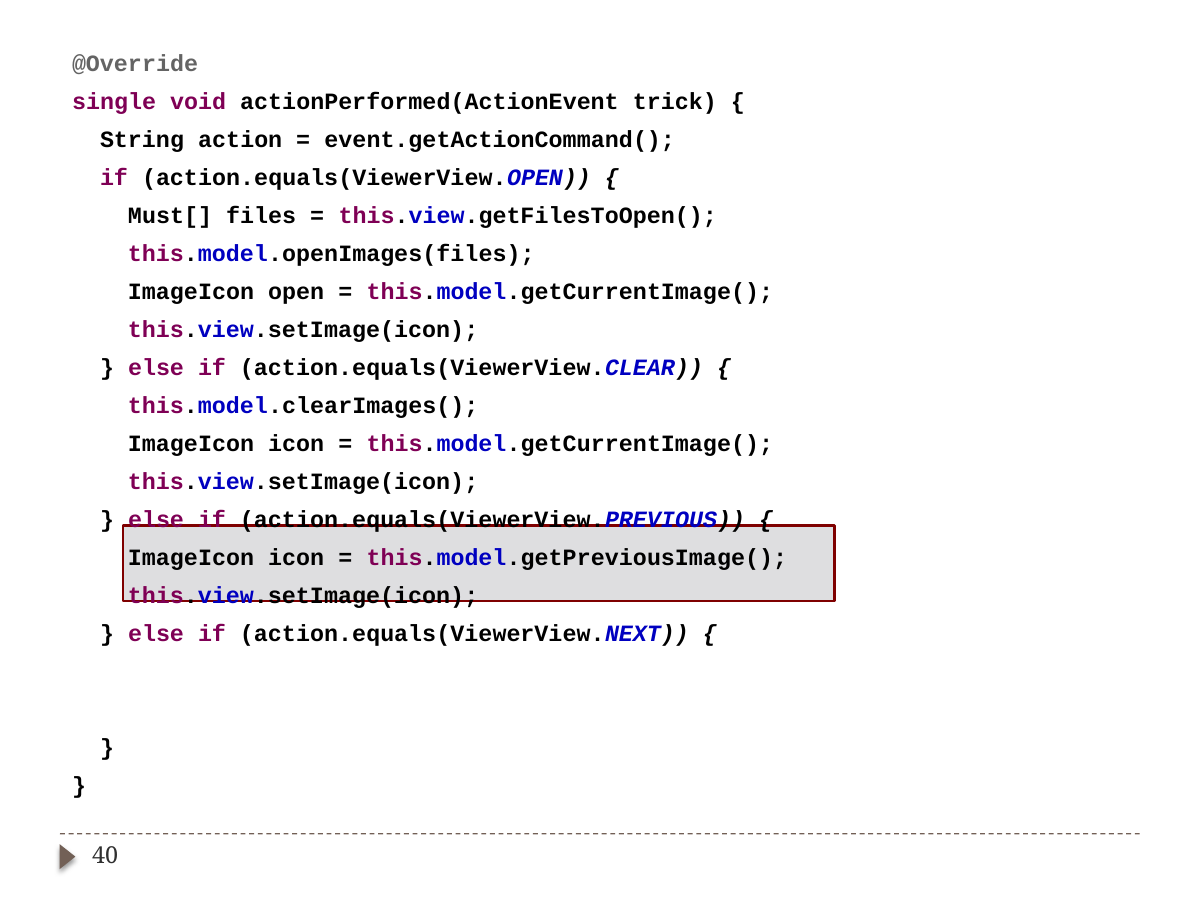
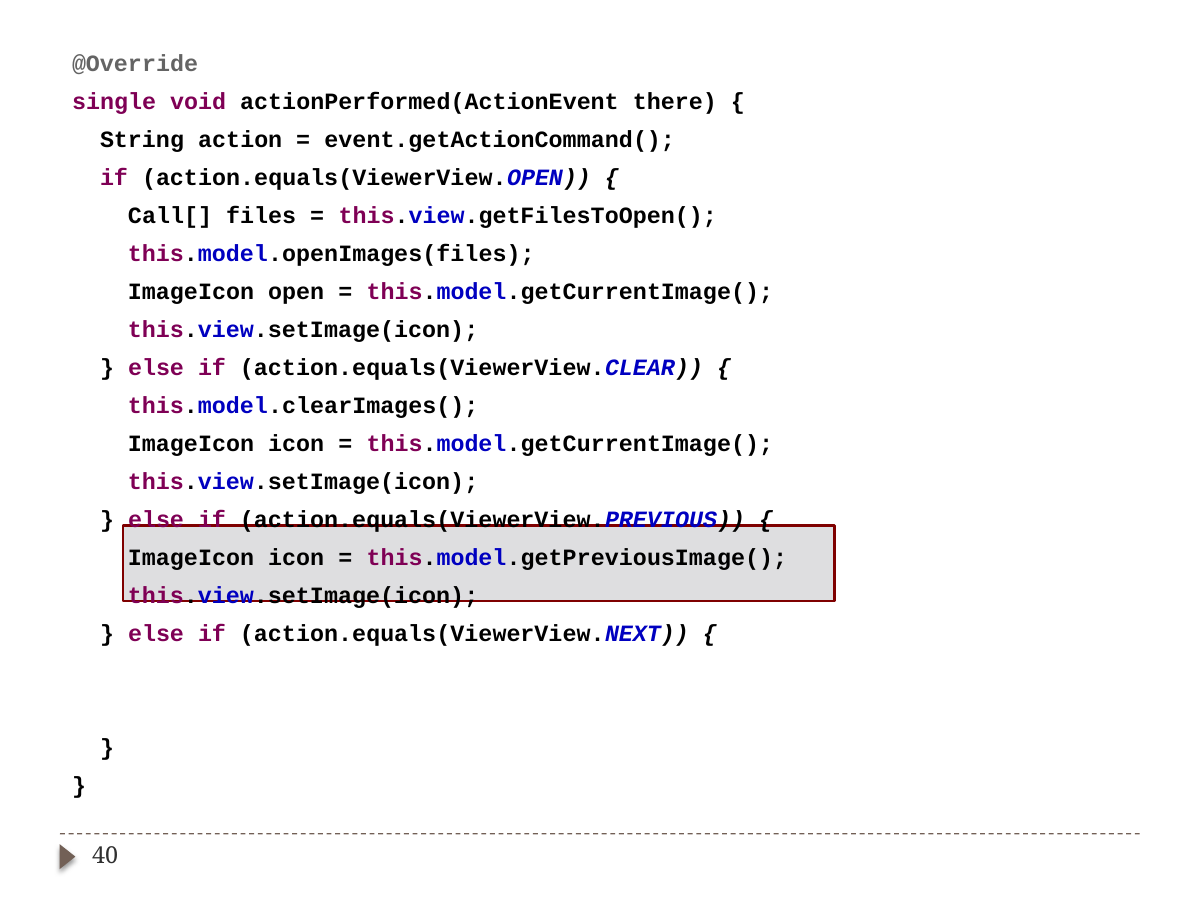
trick: trick -> there
Must[: Must[ -> Call[
